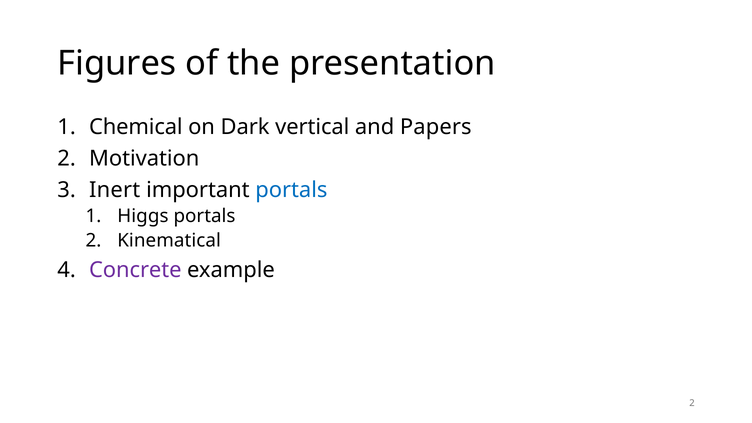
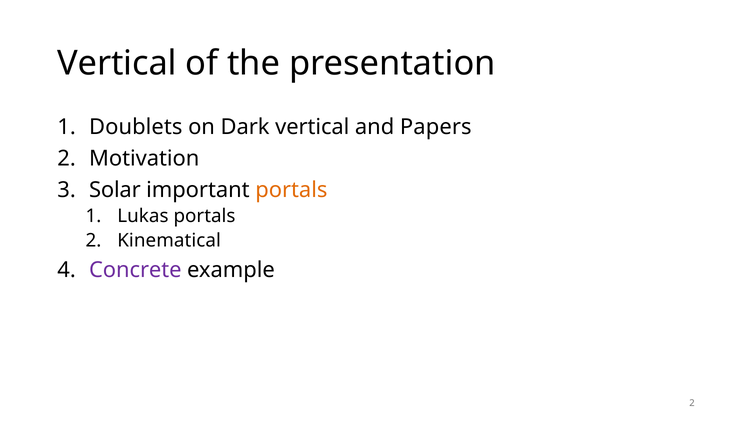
Figures at (117, 63): Figures -> Vertical
Chemical: Chemical -> Doublets
Inert: Inert -> Solar
portals at (291, 190) colour: blue -> orange
Higgs: Higgs -> Lukas
